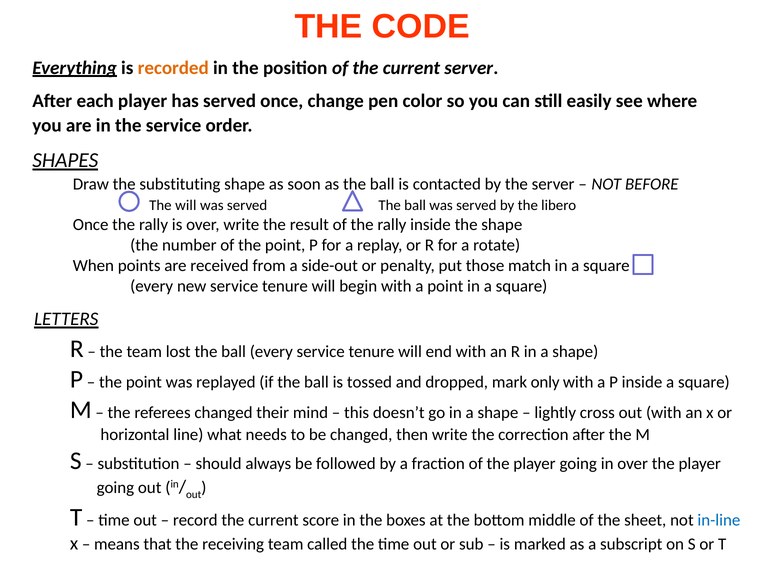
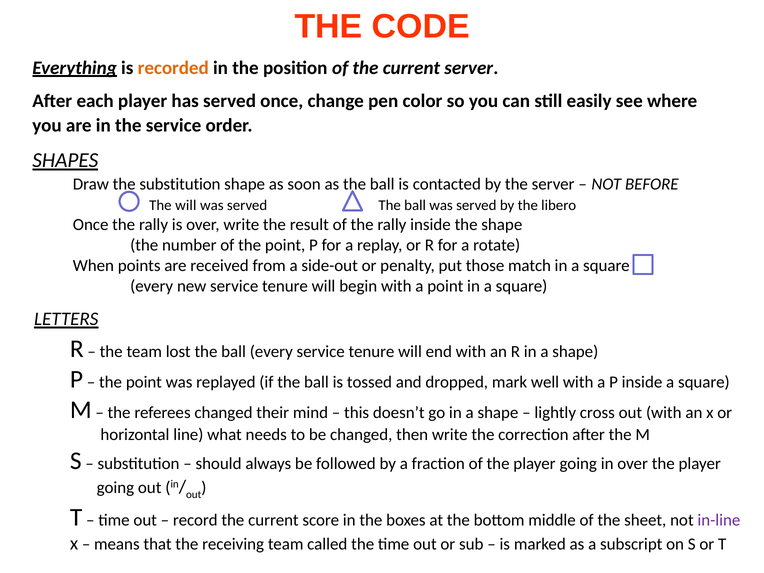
the substituting: substituting -> substitution
only: only -> well
in-line colour: blue -> purple
